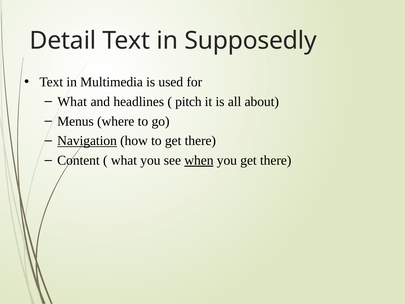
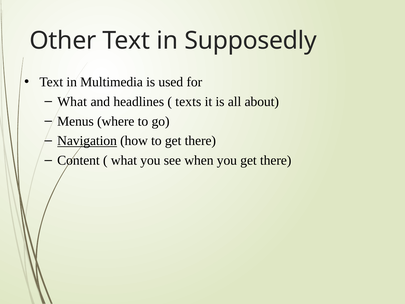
Detail: Detail -> Other
pitch: pitch -> texts
when underline: present -> none
